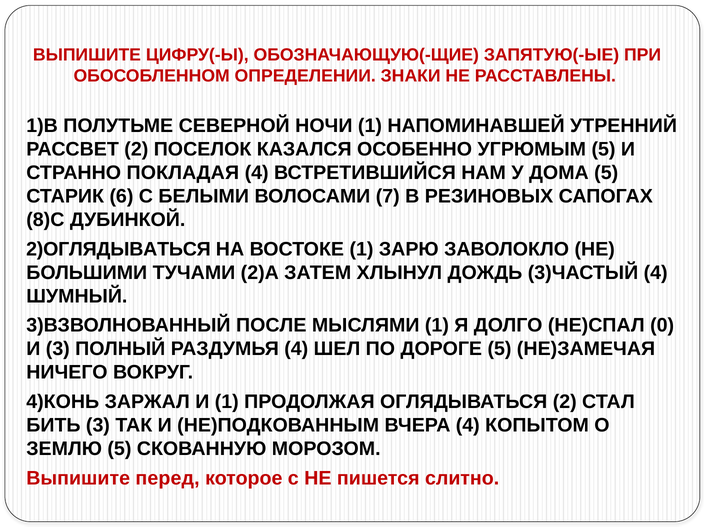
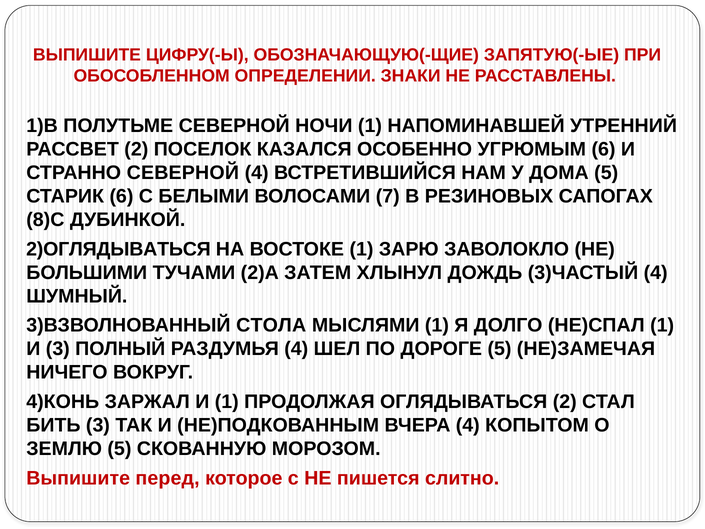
УГРЮМЫМ 5: 5 -> 6
СТРАННО ПОКЛАДАЯ: ПОКЛАДАЯ -> СЕВЕРНОЙ
ПОСЛЕ: ПОСЛЕ -> СТОЛА
НЕ)СПАЛ 0: 0 -> 1
